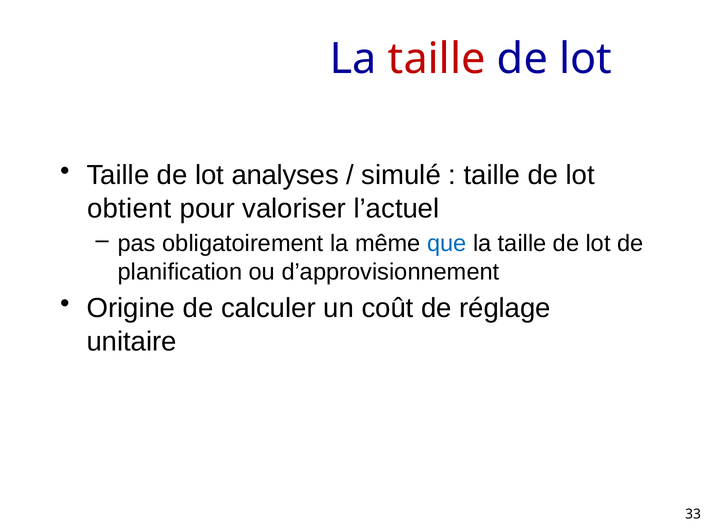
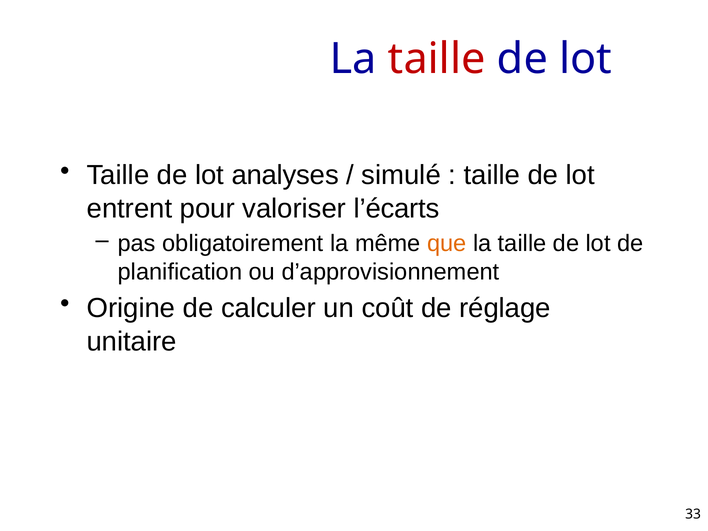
obtient: obtient -> entrent
l’actuel: l’actuel -> l’écarts
que colour: blue -> orange
